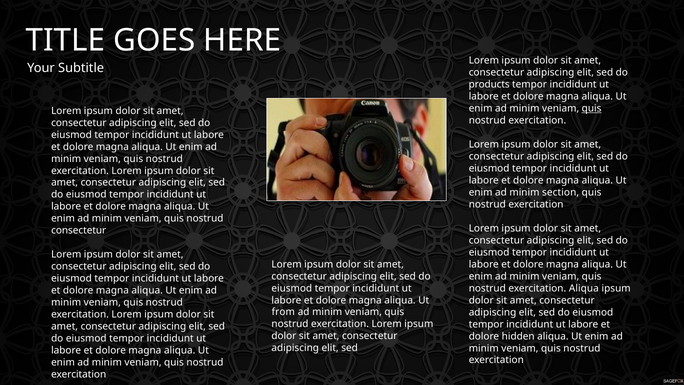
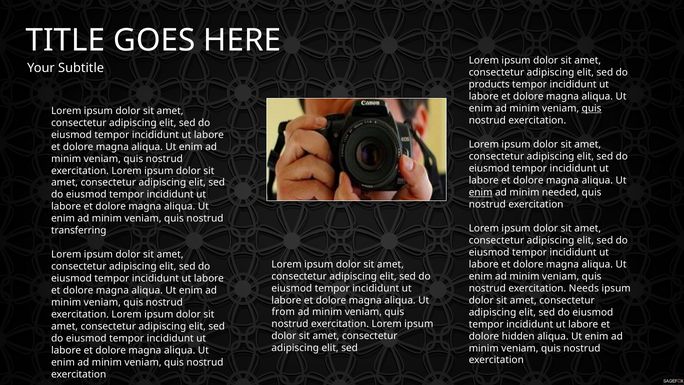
enim at (481, 192) underline: none -> present
section: section -> needed
consectetur at (79, 230): consectetur -> transferring
exercitation Aliqua: Aliqua -> Needs
